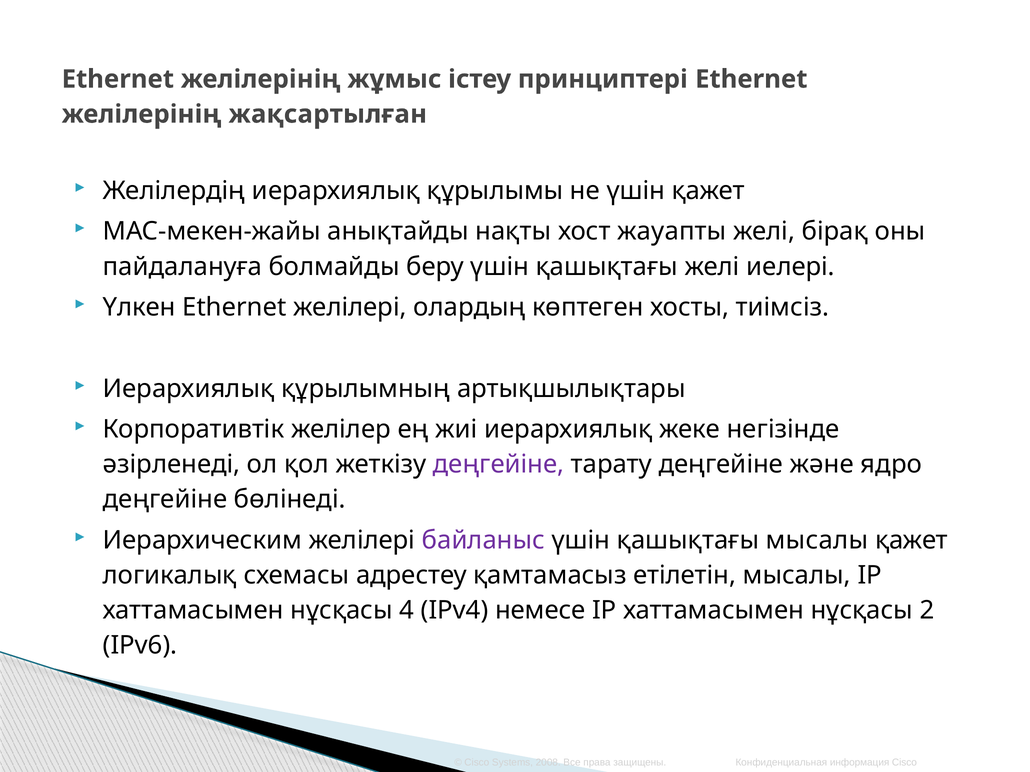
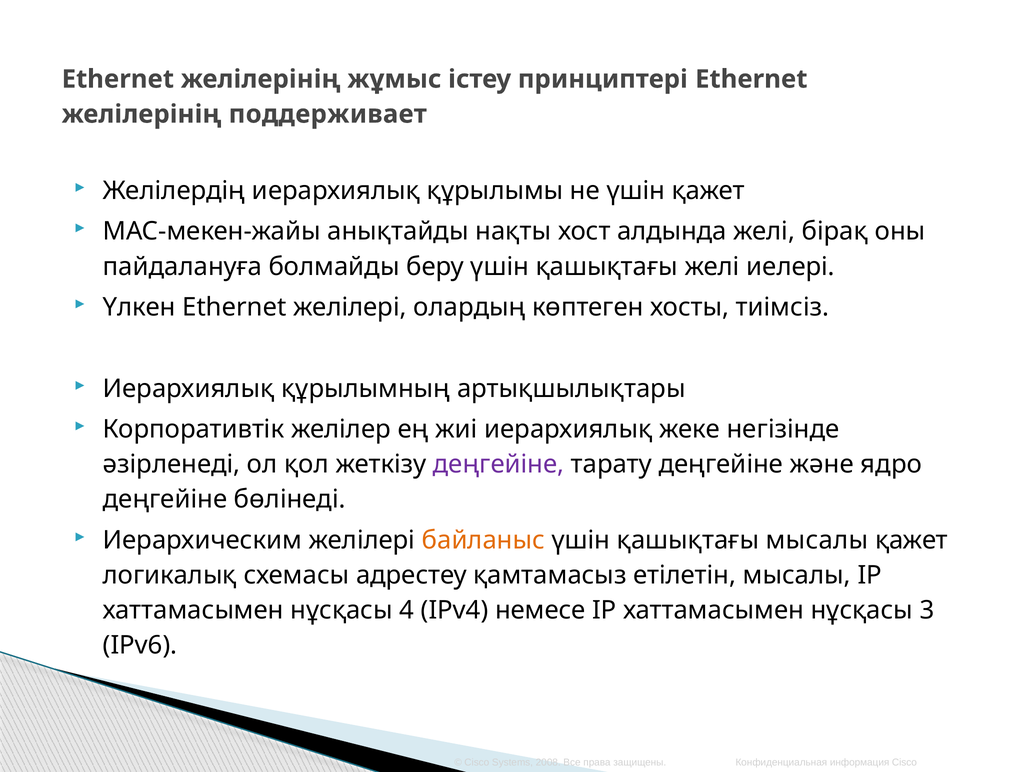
жақсартылған: жақсартылған -> поддерживает
жауапты: жауапты -> алдында
байланыс colour: purple -> orange
2: 2 -> 3
